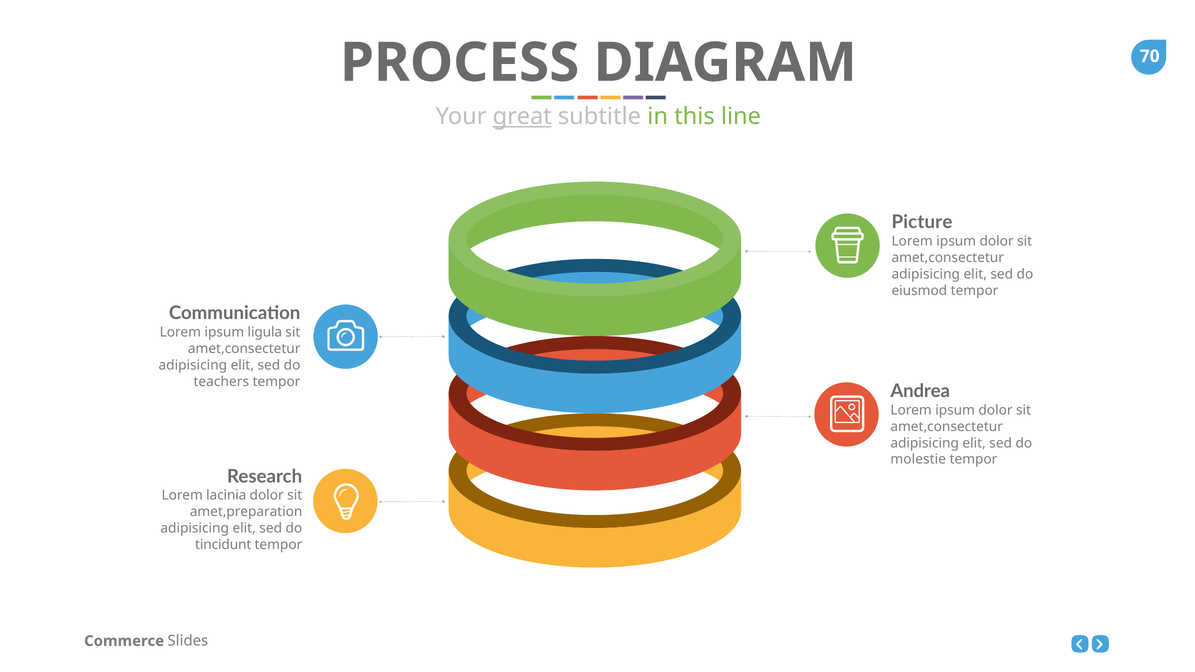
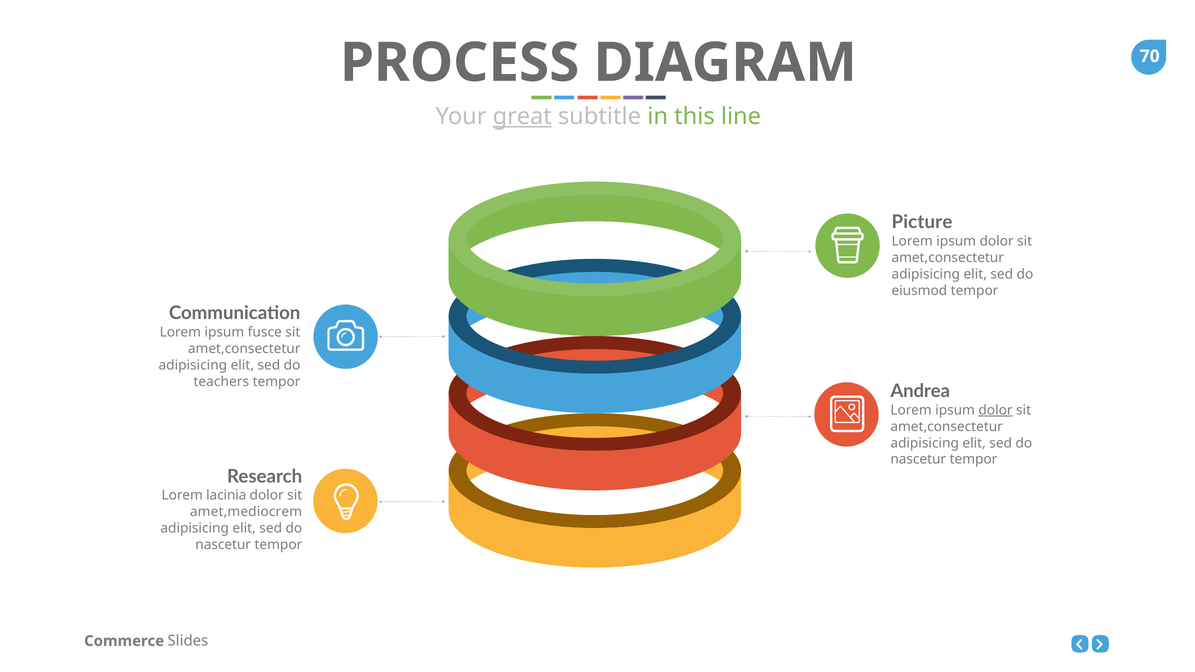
ligula: ligula -> fusce
dolor at (996, 410) underline: none -> present
molestie at (918, 460): molestie -> nascetur
amet,preparation: amet,preparation -> amet,mediocrem
tincidunt at (223, 545): tincidunt -> nascetur
